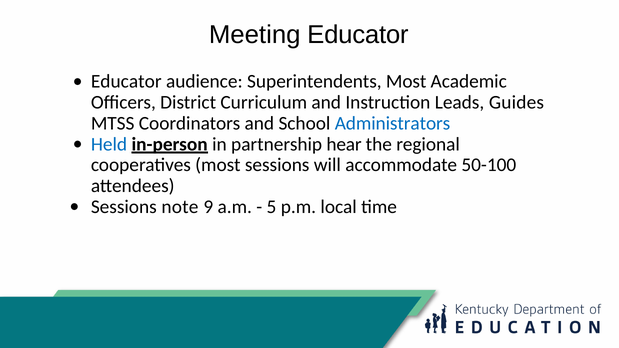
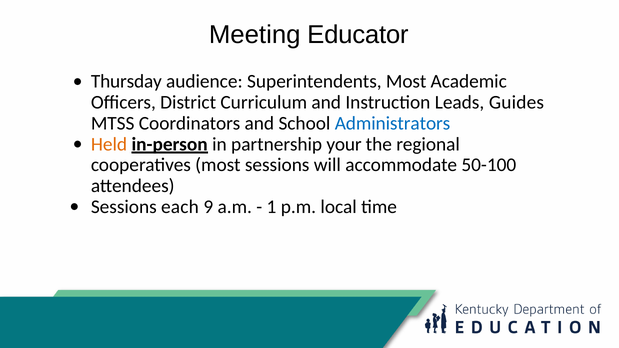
Educator at (126, 82): Educator -> Thursday
Held colour: blue -> orange
hear: hear -> your
note: note -> each
5: 5 -> 1
